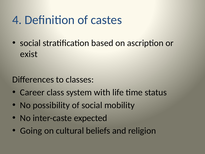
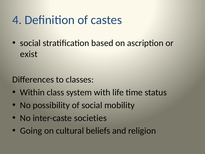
Career: Career -> Within
expected: expected -> societies
